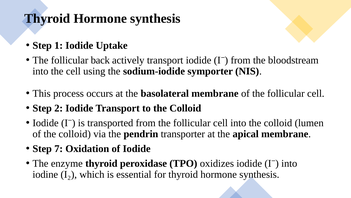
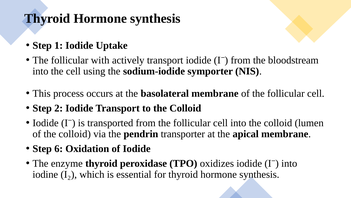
back: back -> with
Step 7: 7 -> 6
